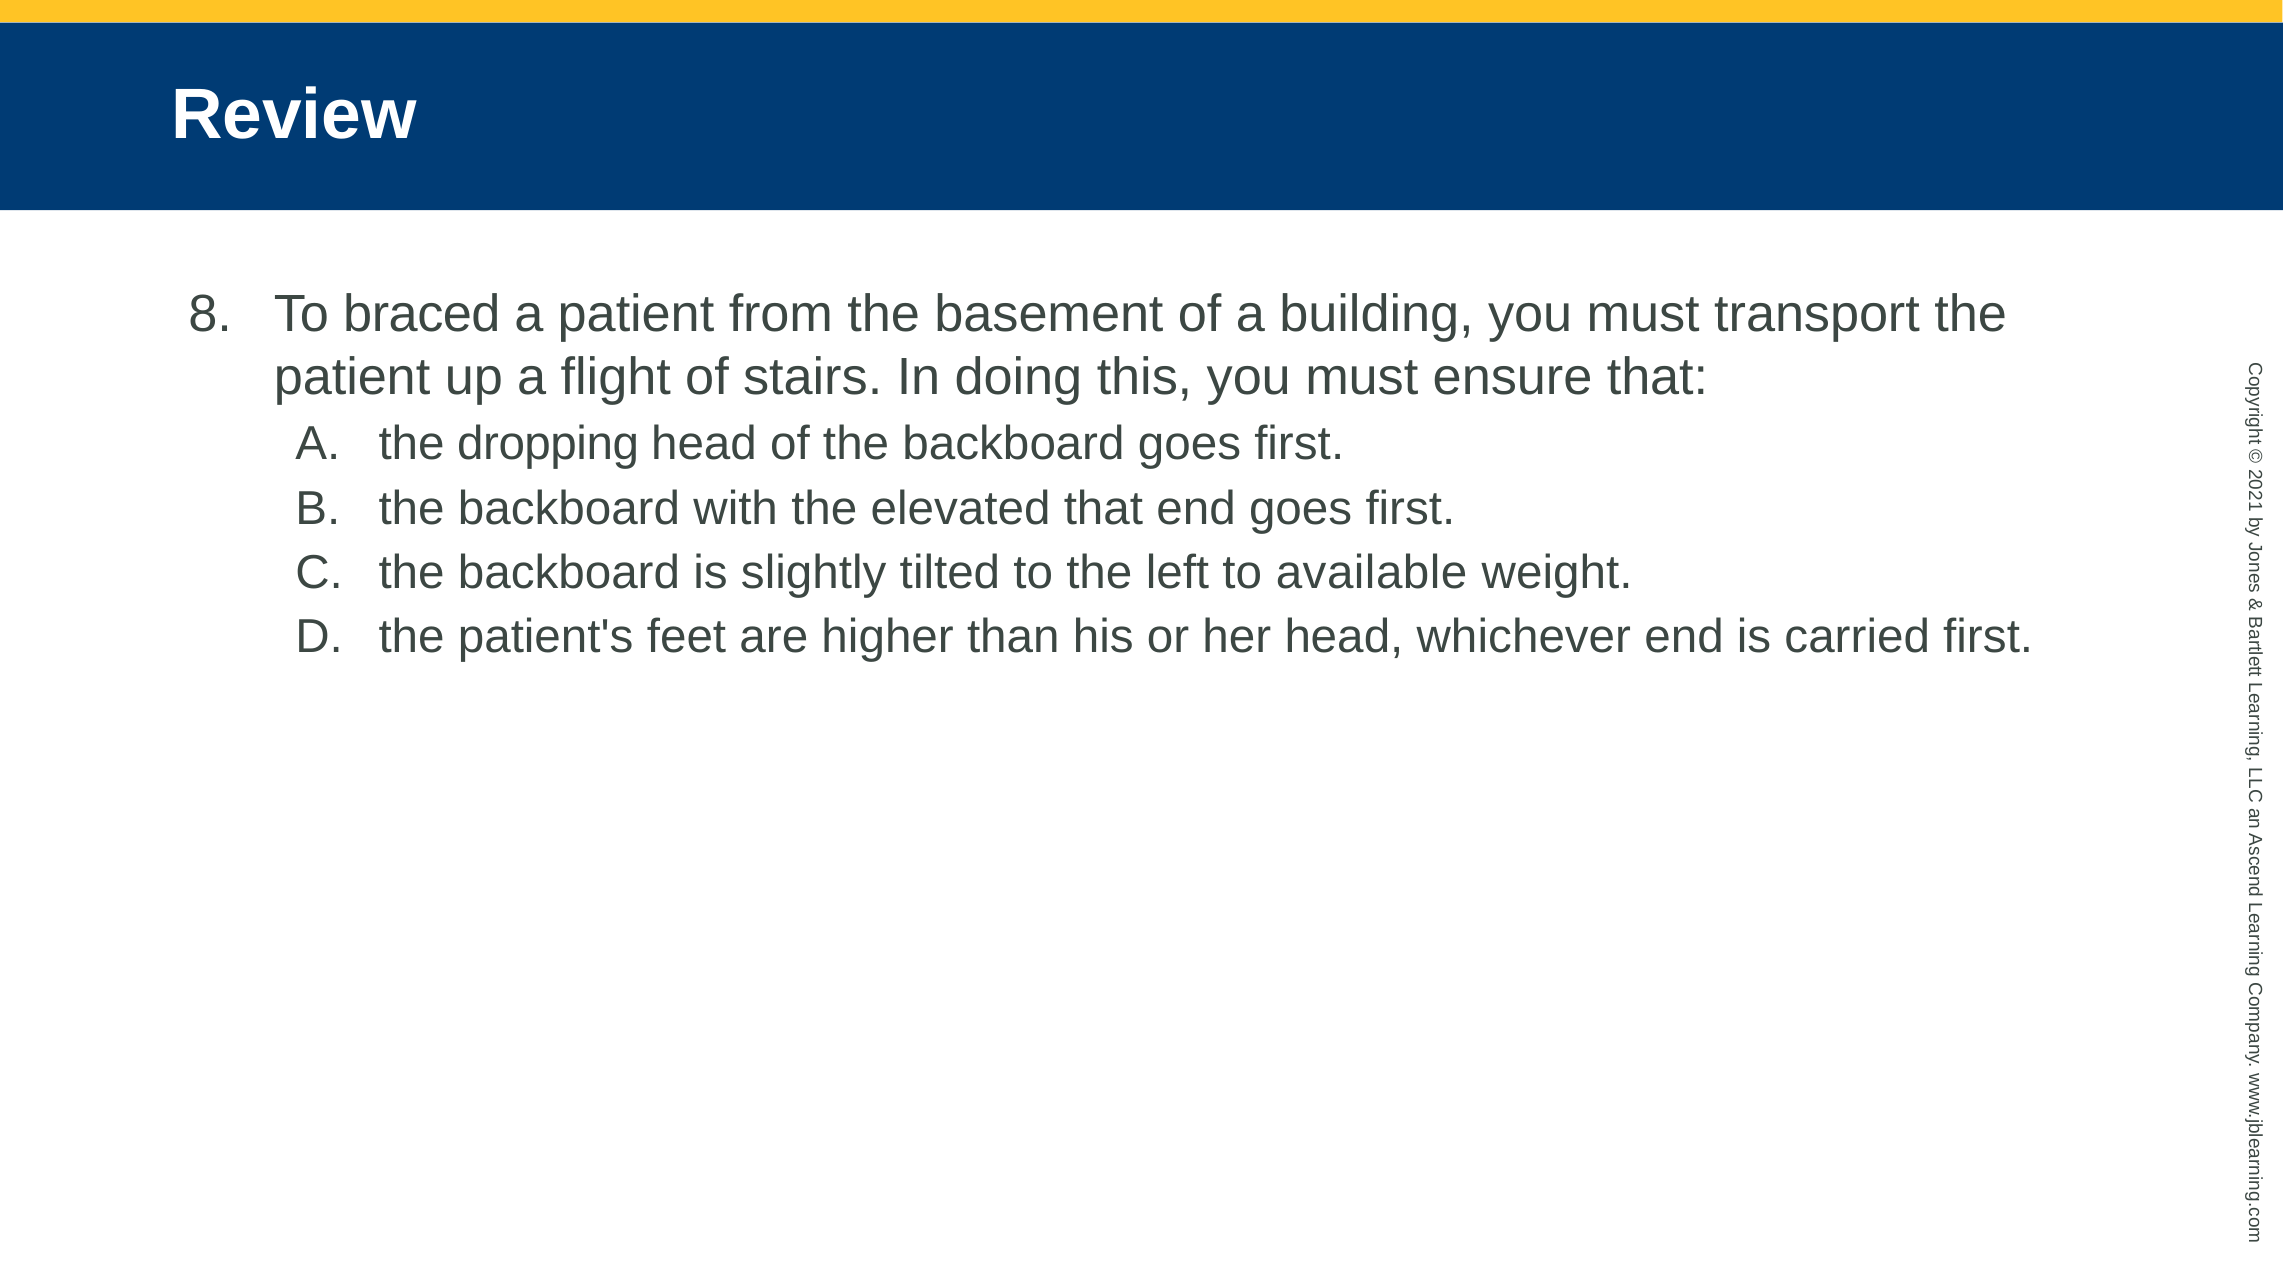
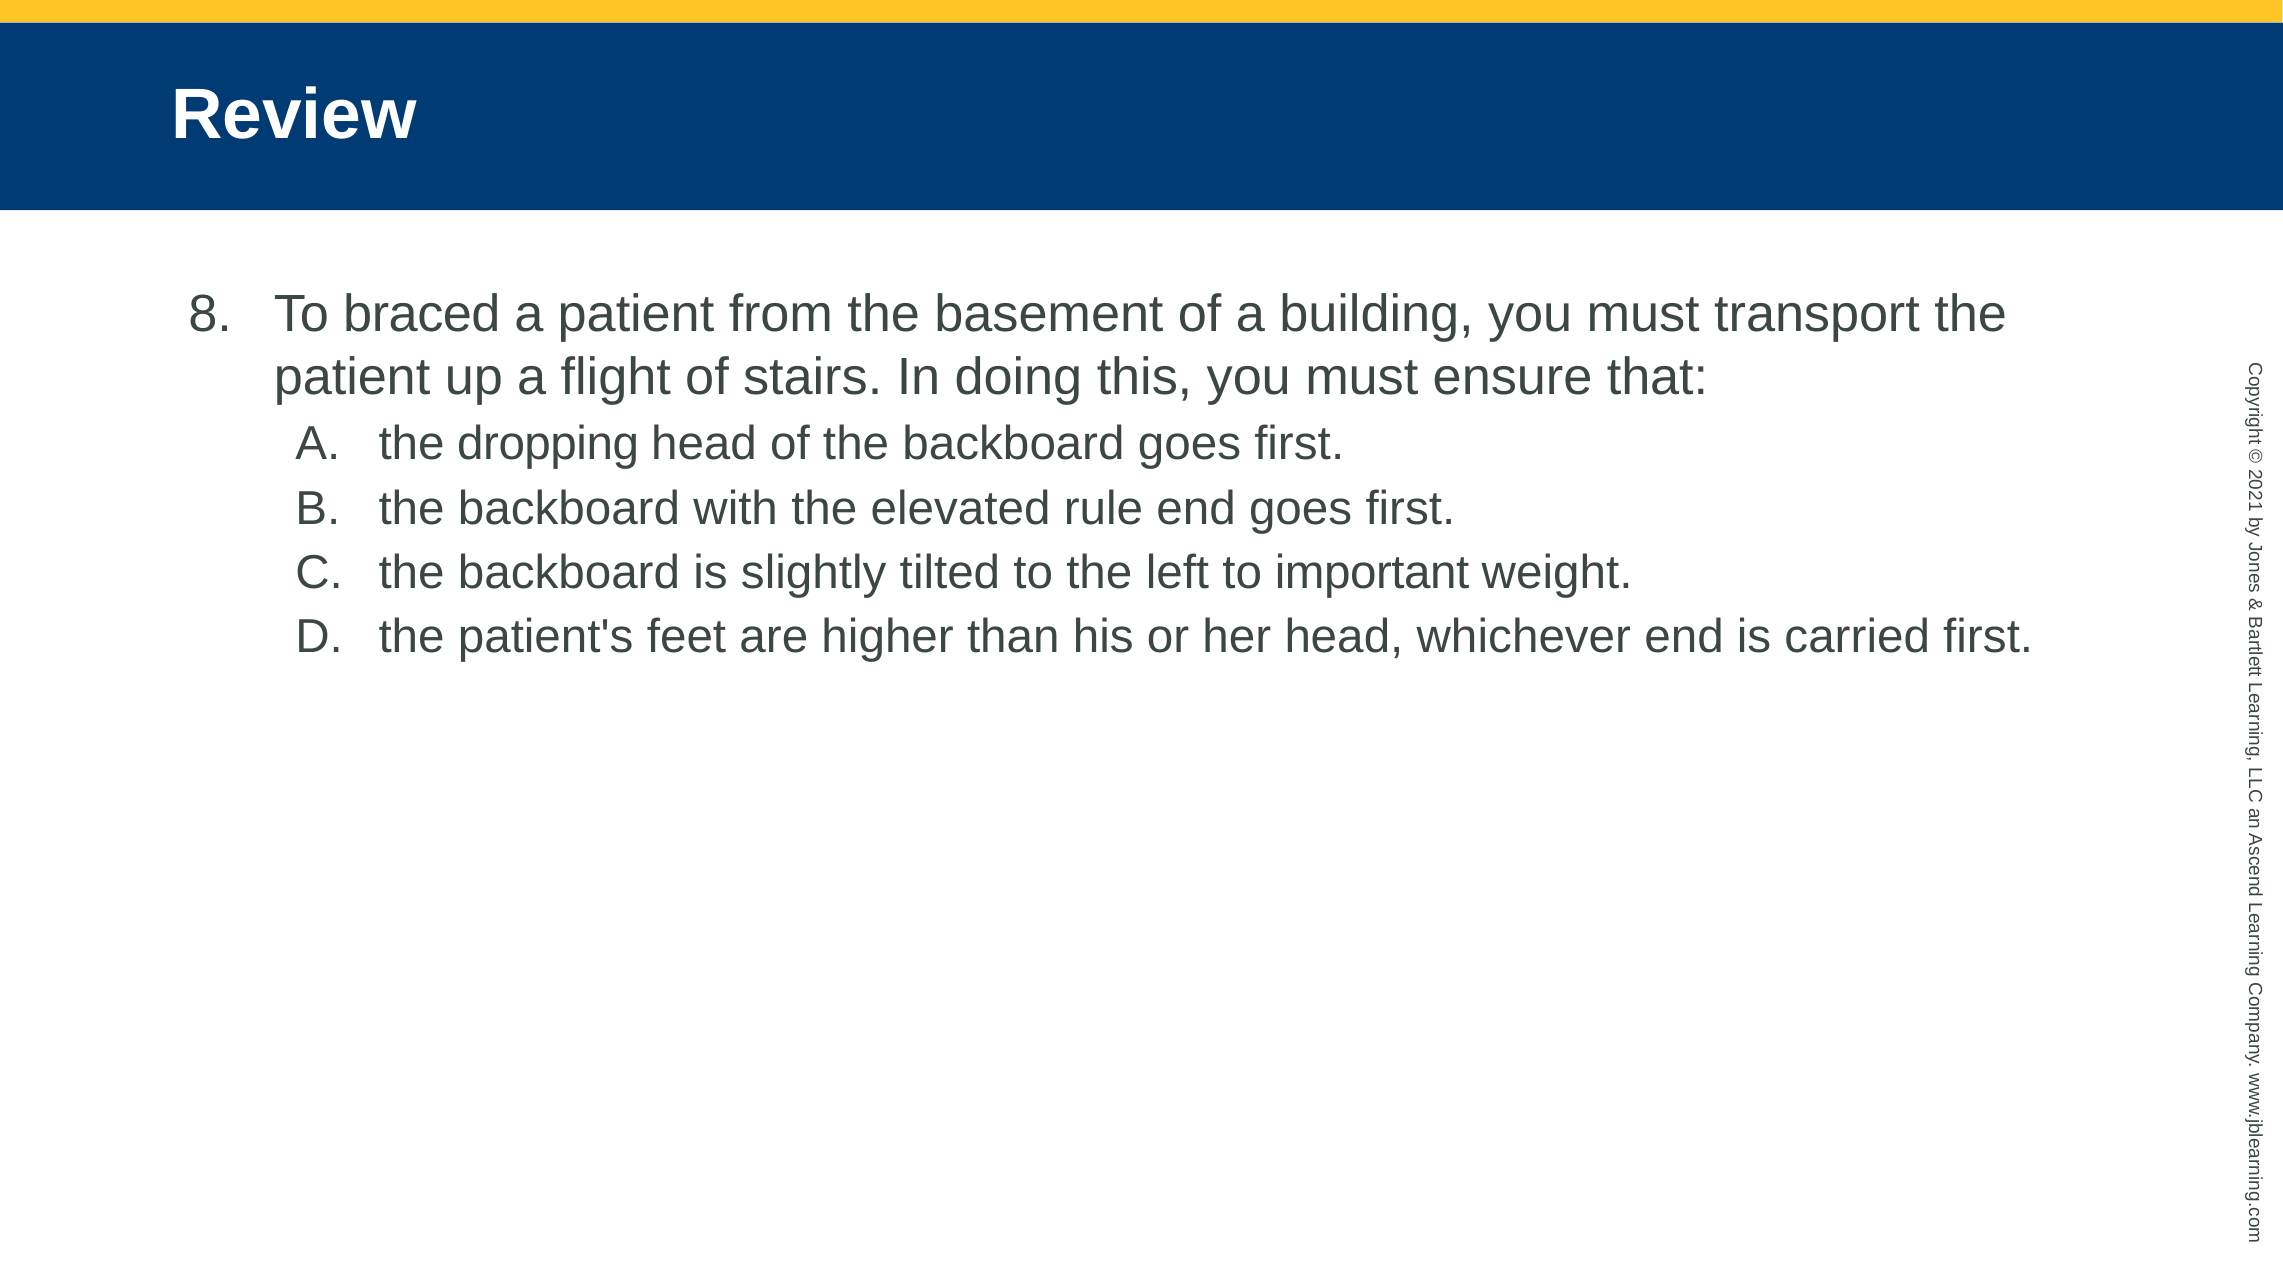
elevated that: that -> rule
available: available -> important
